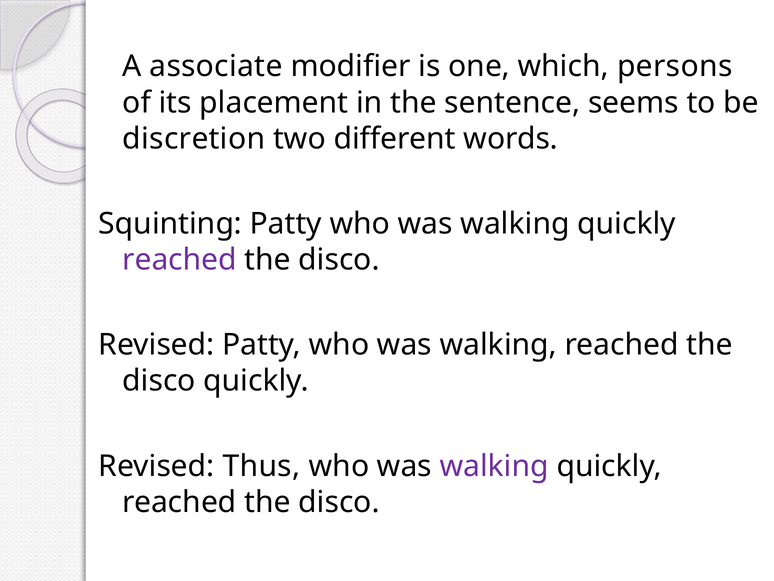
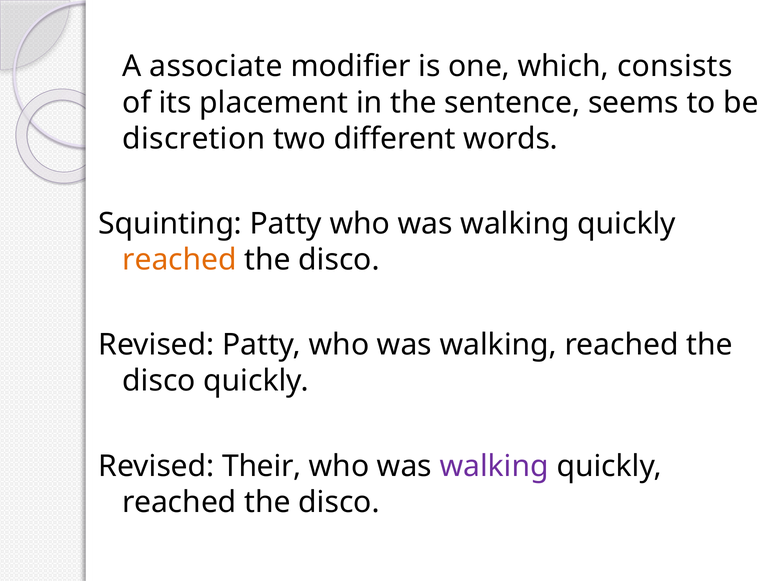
persons: persons -> consists
reached at (180, 260) colour: purple -> orange
Thus: Thus -> Their
